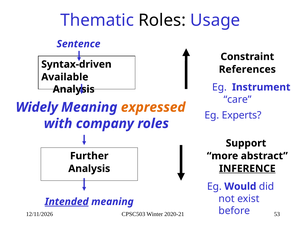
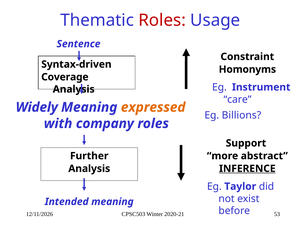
Roles at (162, 20) colour: black -> red
References: References -> Homonyms
Available: Available -> Coverage
Experts: Experts -> Billions
Would: Would -> Taylor
Intended underline: present -> none
